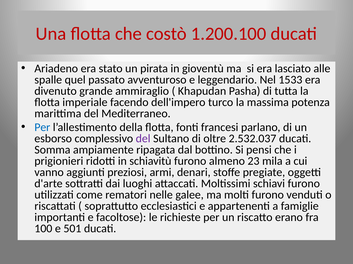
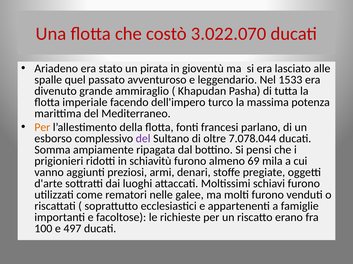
1.200.100: 1.200.100 -> 3.022.070
Per at (42, 128) colour: blue -> orange
2.532.037: 2.532.037 -> 7.078.044
23: 23 -> 69
501: 501 -> 497
